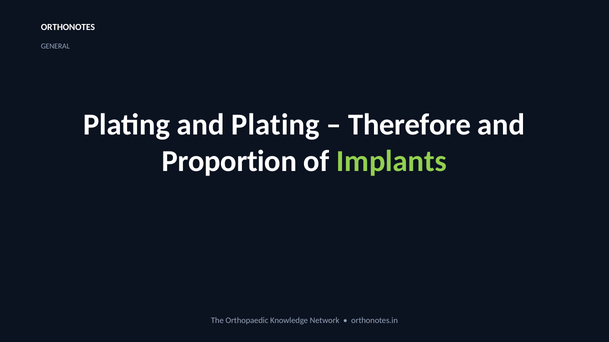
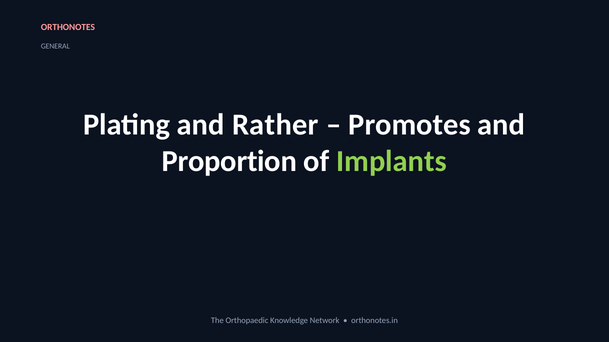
ORTHONOTES colour: white -> pink
and Plating: Plating -> Rather
Therefore: Therefore -> Promotes
